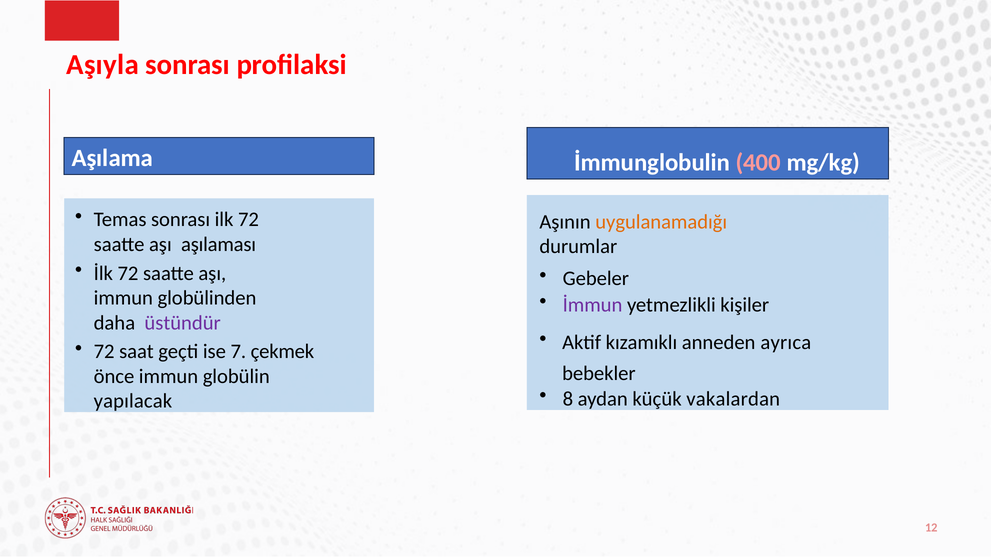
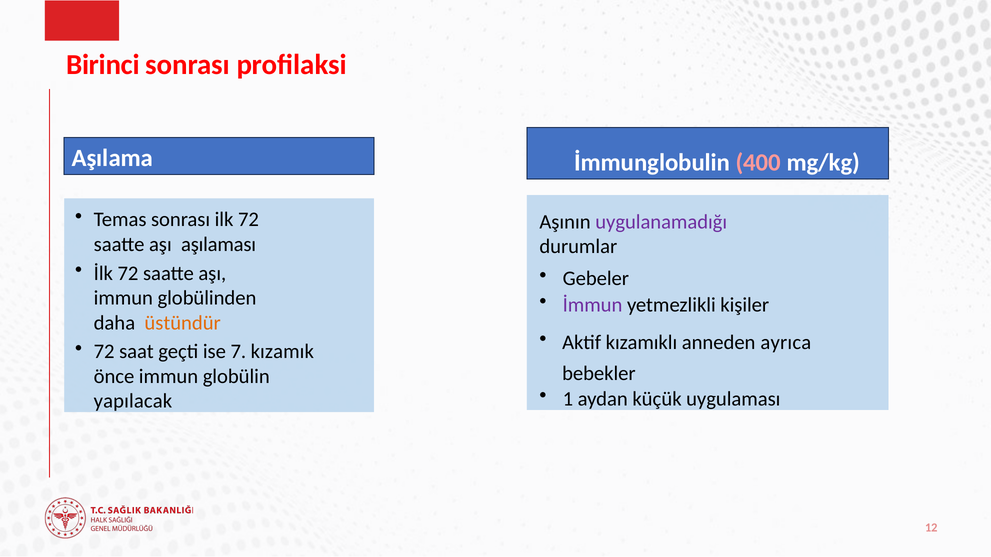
Aşıyla: Aşıyla -> Birinci
uygulanamadığı colour: orange -> purple
üstündür colour: purple -> orange
çekmek: çekmek -> kızamık
8: 8 -> 1
vakalardan: vakalardan -> uygulaması
